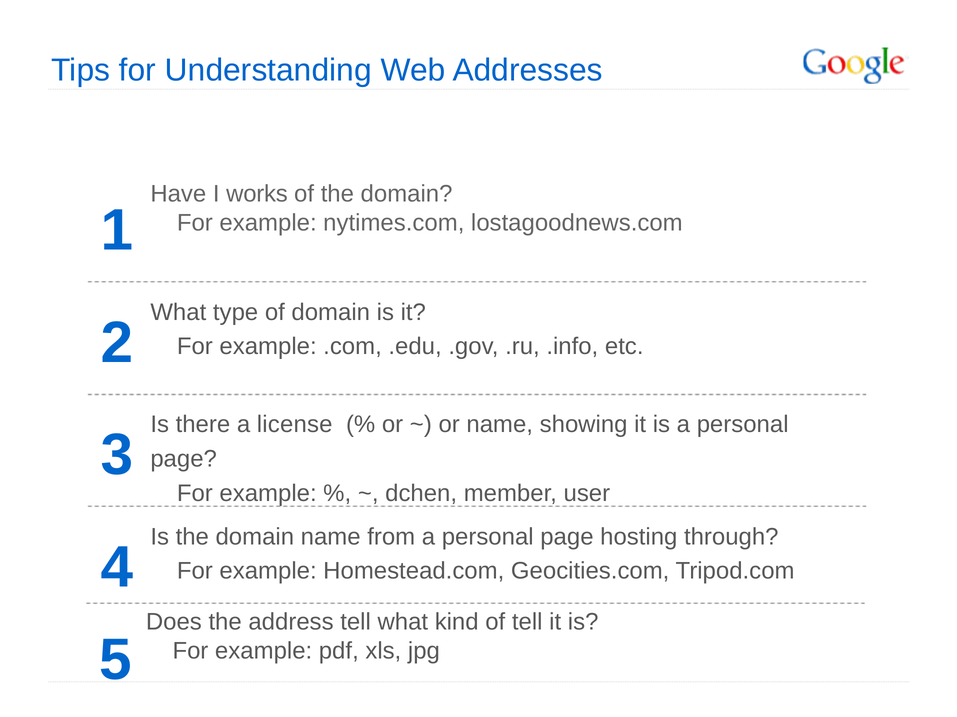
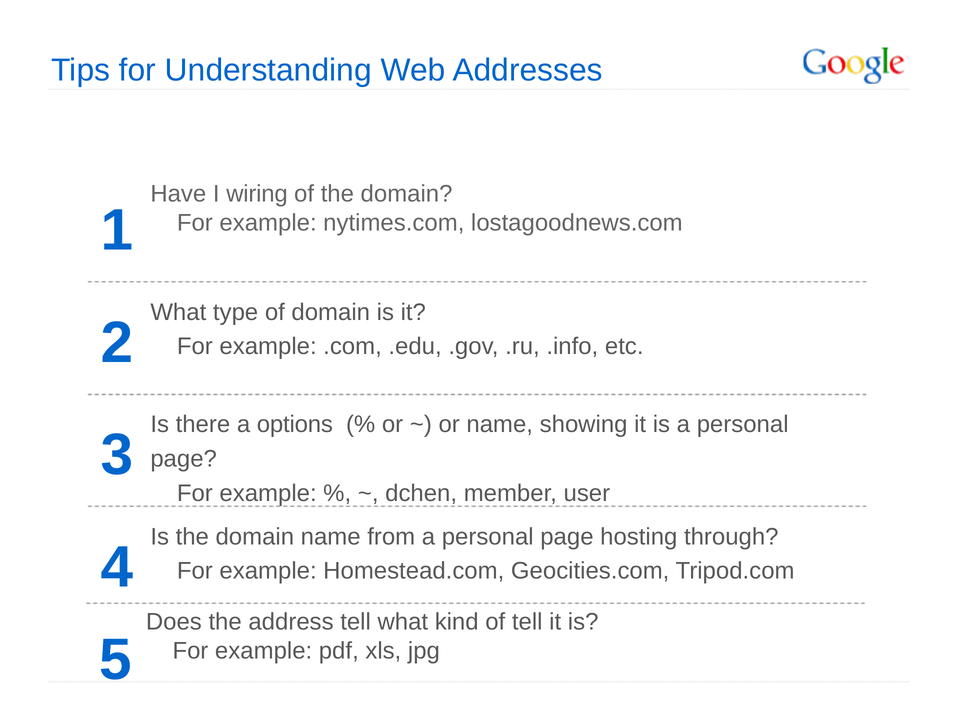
works: works -> wiring
license: license -> options
